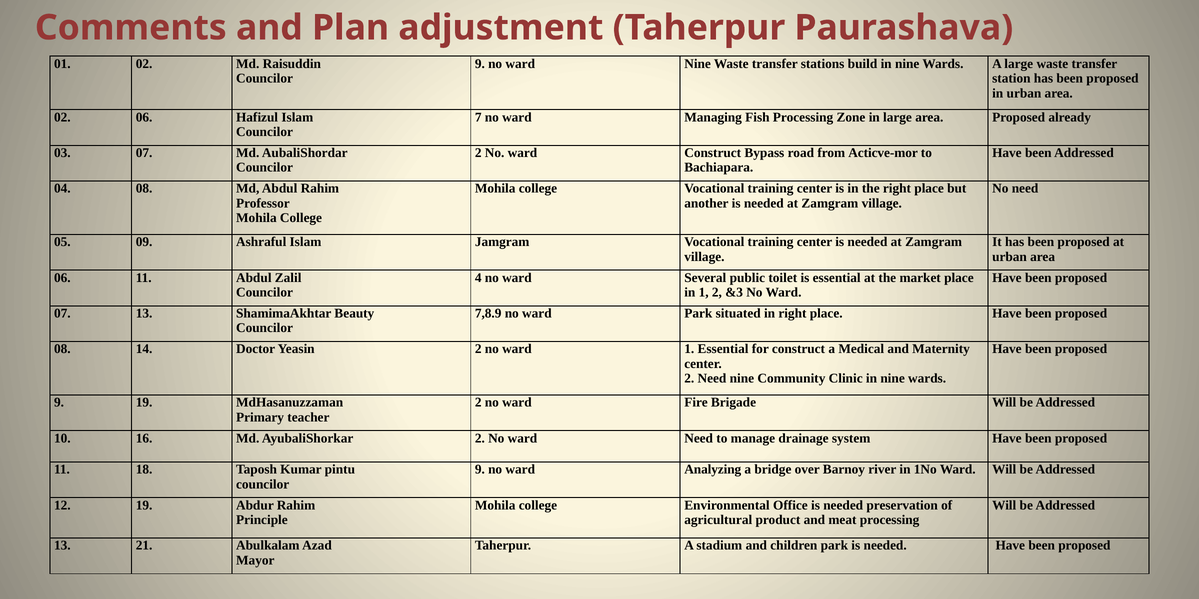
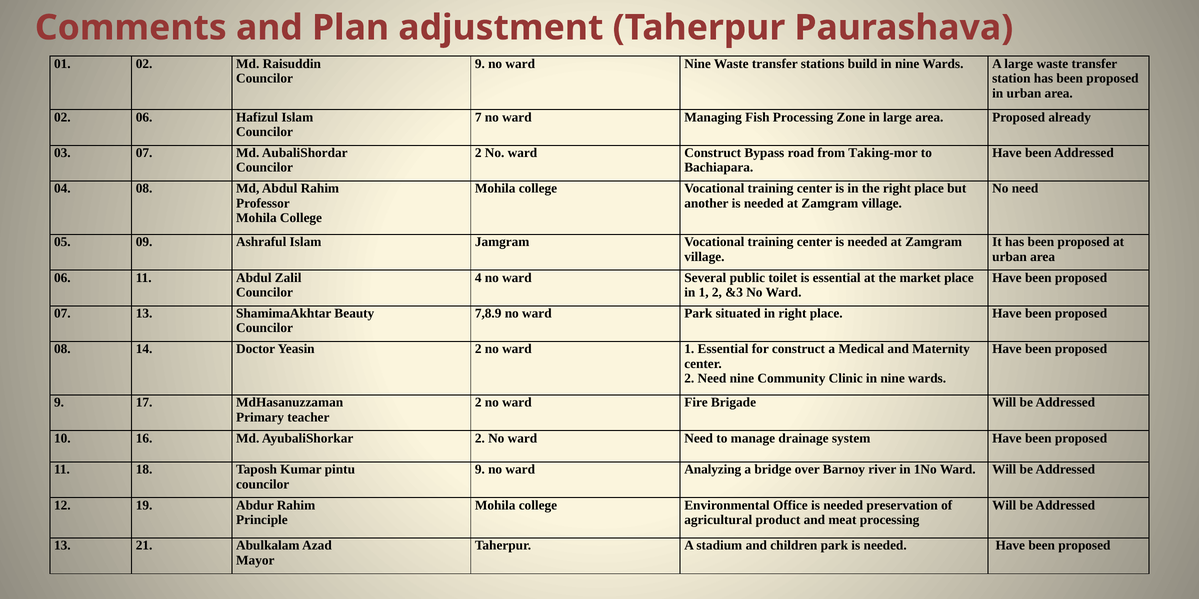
Acticve-mor: Acticve-mor -> Taking-mor
9 19: 19 -> 17
